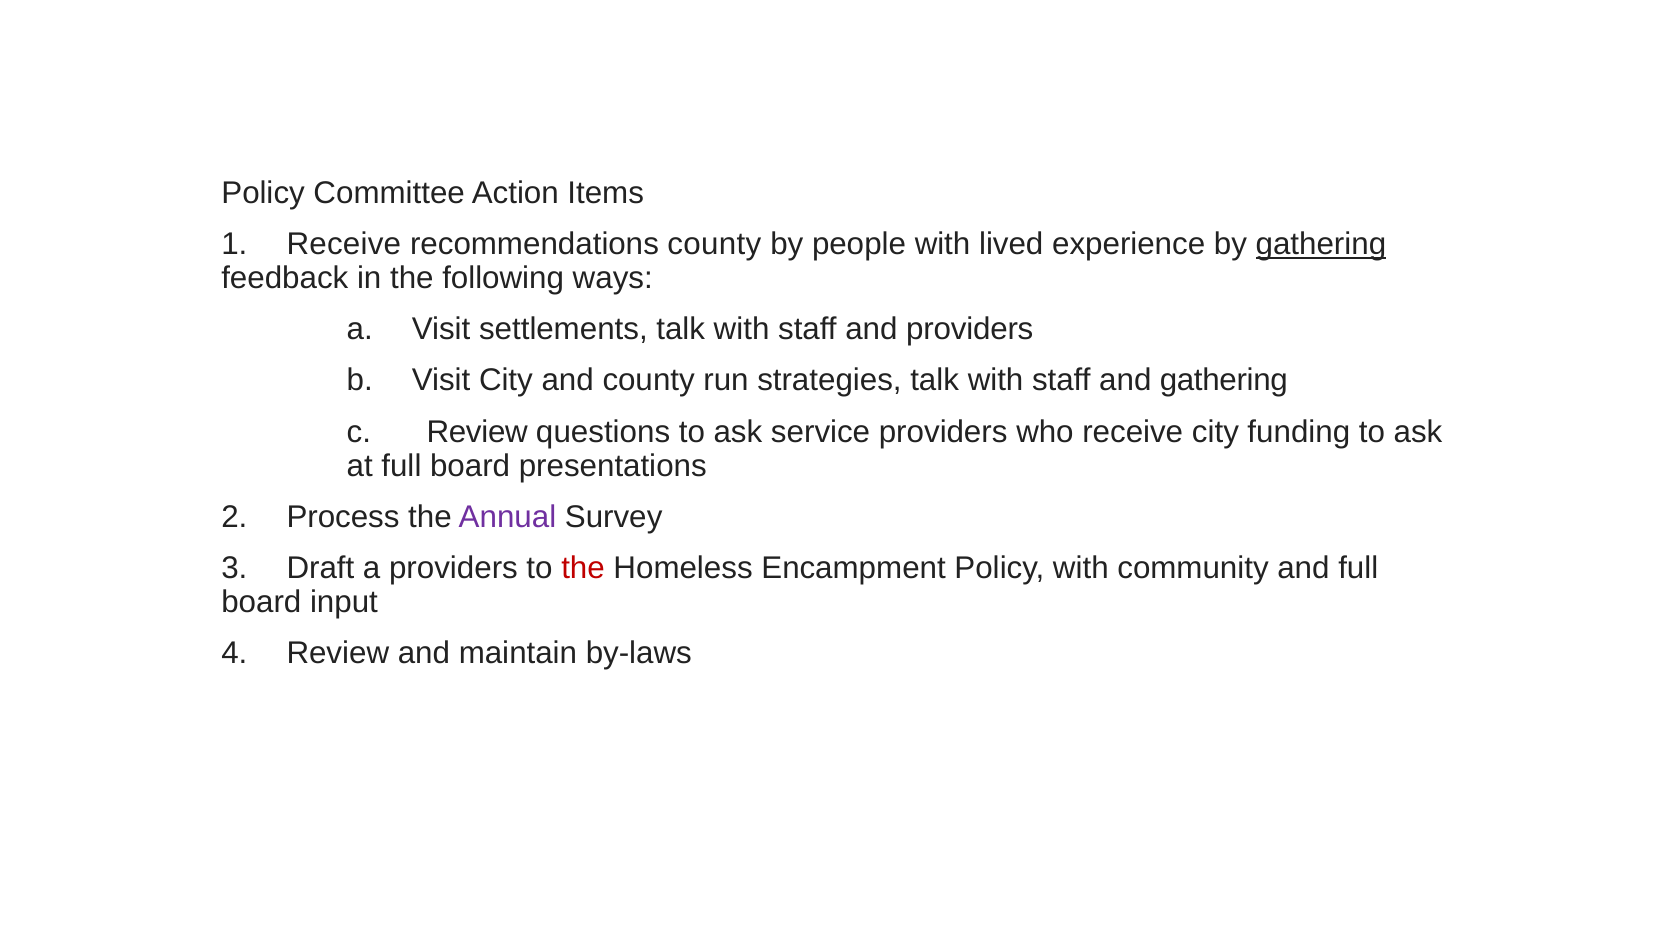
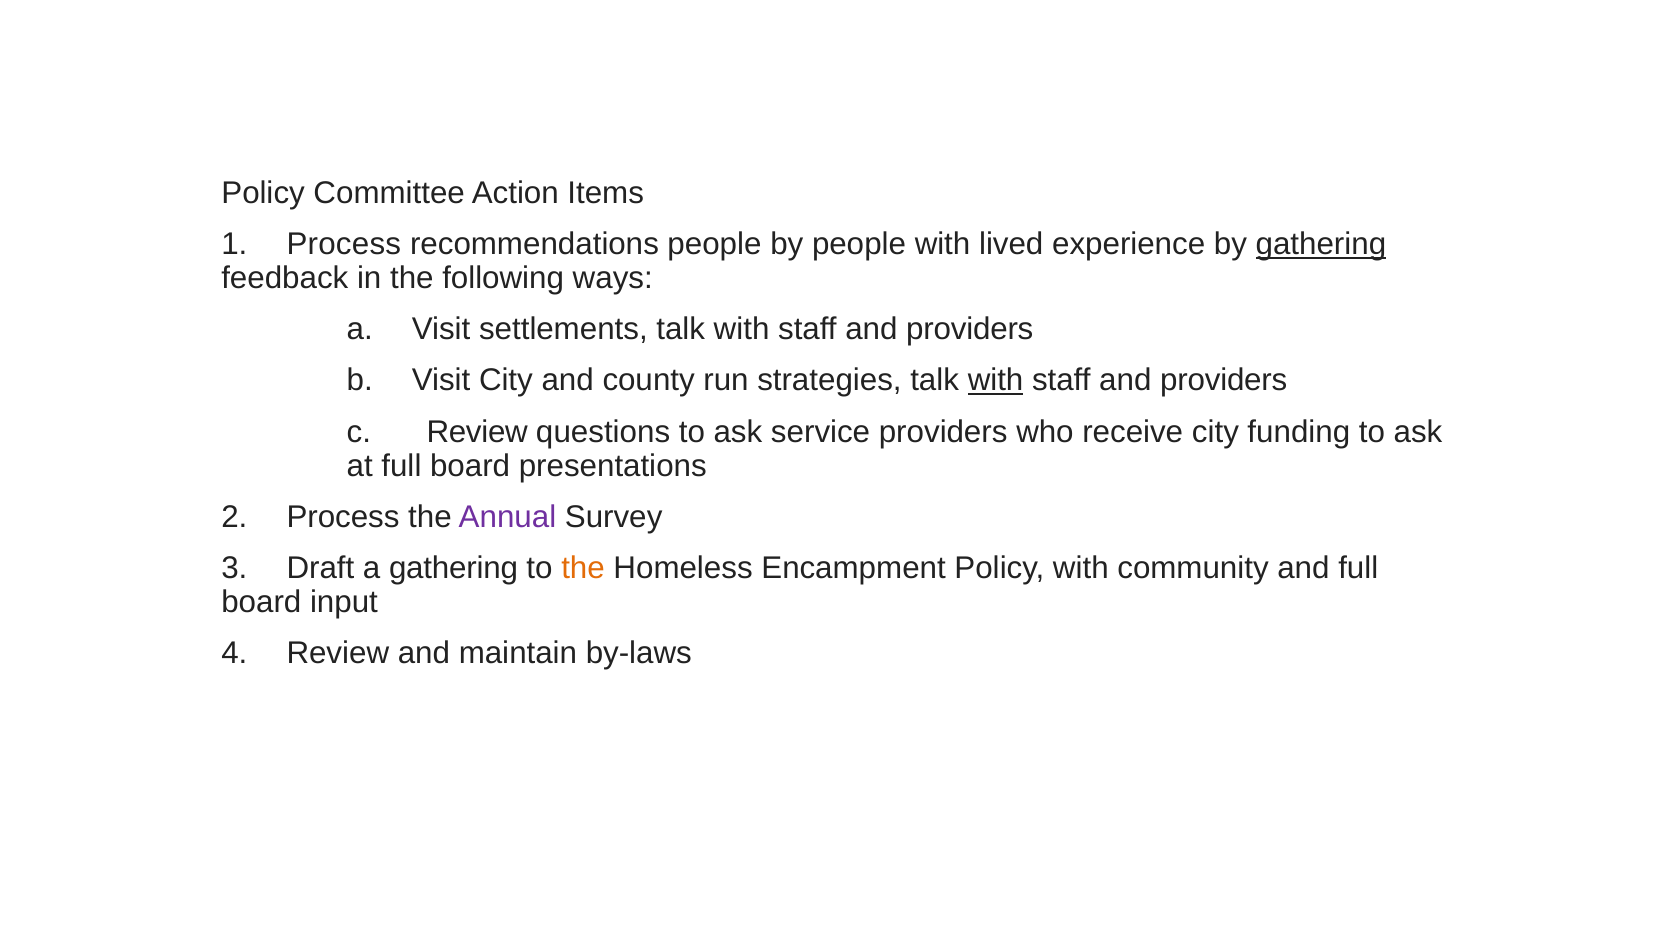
1 Receive: Receive -> Process
recommendations county: county -> people
with at (996, 381) underline: none -> present
gathering at (1224, 381): gathering -> providers
a providers: providers -> gathering
the at (583, 568) colour: red -> orange
